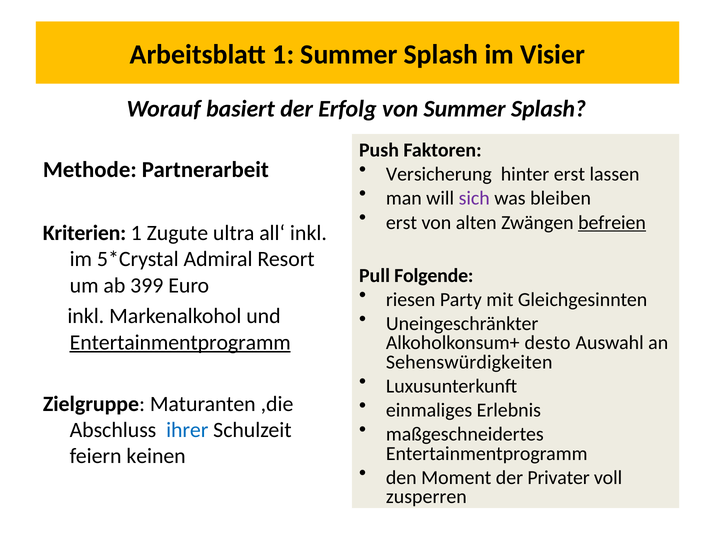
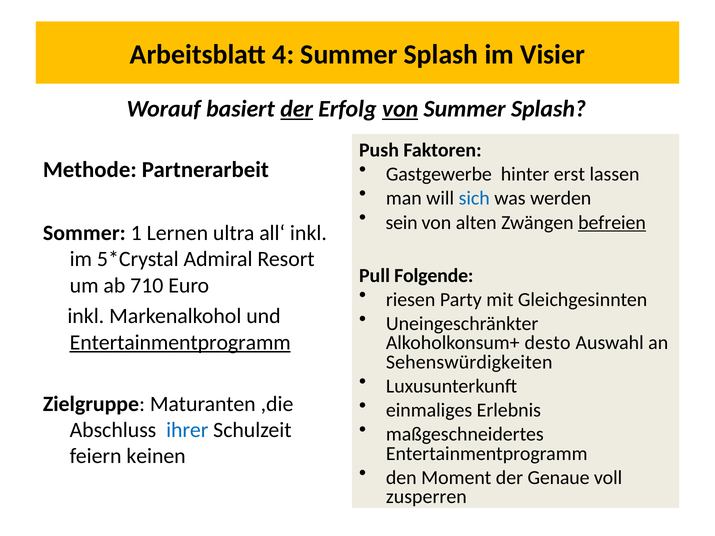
Arbeitsblatt 1: 1 -> 4
der at (297, 109) underline: none -> present
von at (400, 109) underline: none -> present
Versicherung: Versicherung -> Gastgewerbe
sich colour: purple -> blue
bleiben: bleiben -> werden
erst at (401, 223): erst -> sein
Kriterien: Kriterien -> Sommer
Zugute: Zugute -> Lernen
399: 399 -> 710
Privater: Privater -> Genaue
